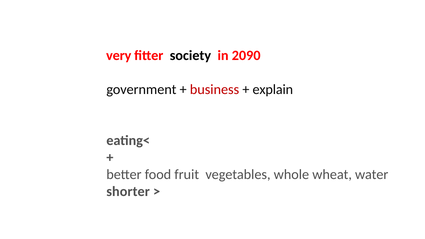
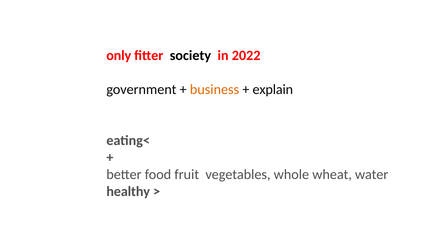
very: very -> only
2090: 2090 -> 2022
business colour: red -> orange
shorter: shorter -> healthy
